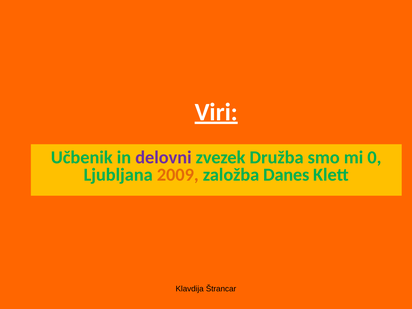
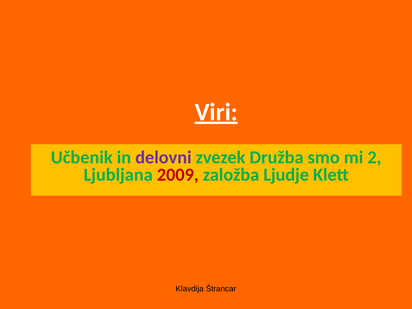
0: 0 -> 2
2009 colour: orange -> red
Danes: Danes -> Ljudje
